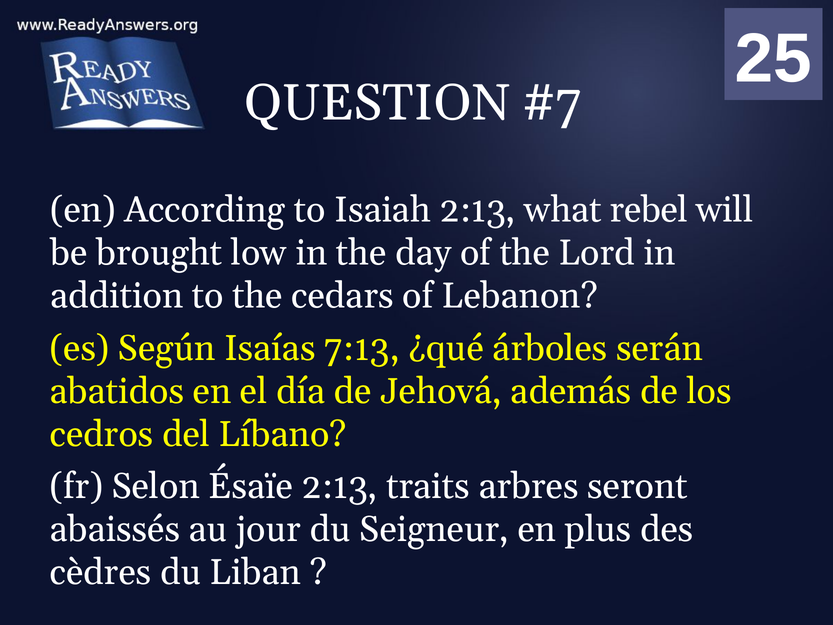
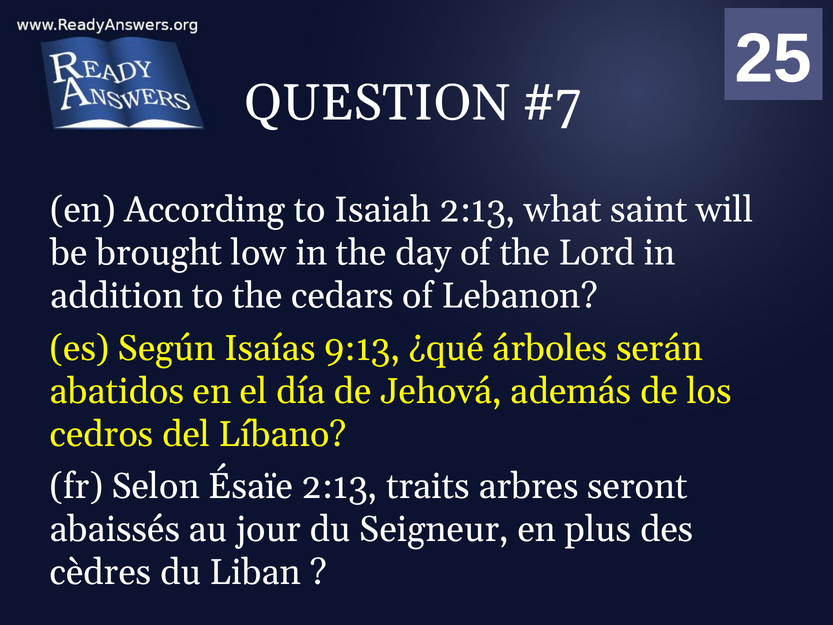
rebel: rebel -> saint
7:13: 7:13 -> 9:13
